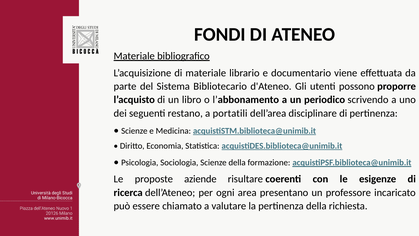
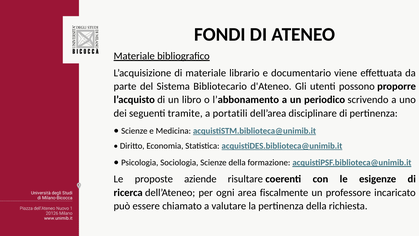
restano: restano -> tramite
presentano: presentano -> fiscalmente
